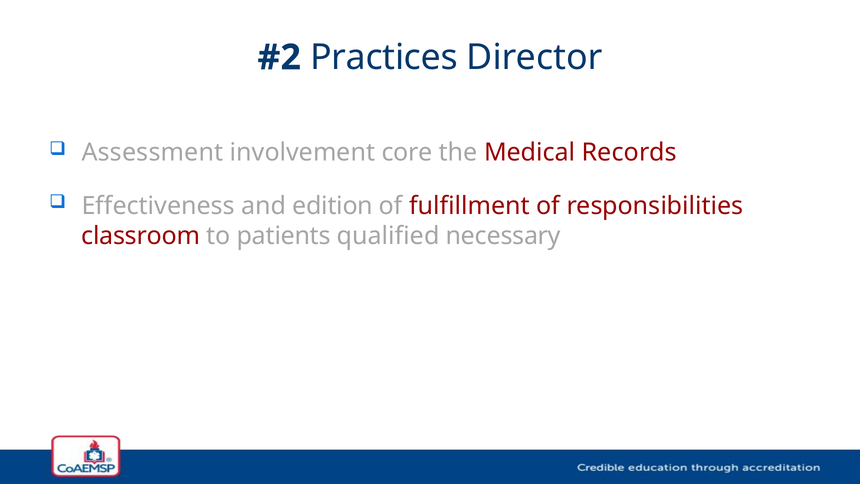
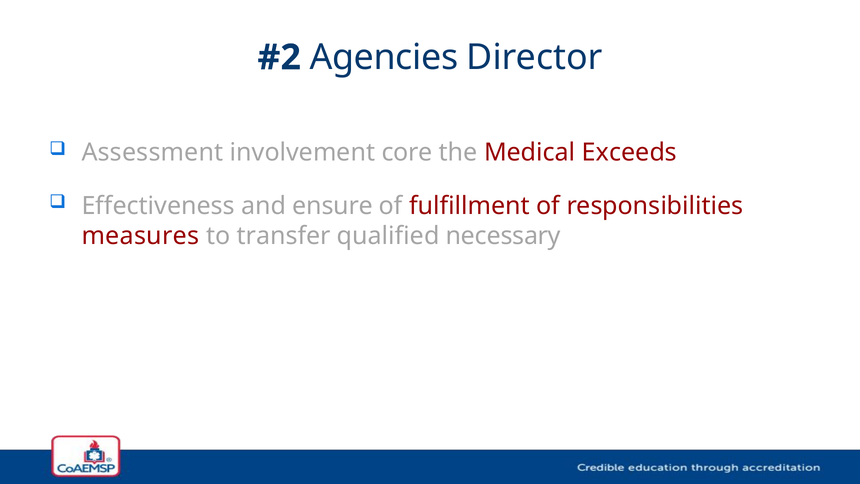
Practices: Practices -> Agencies
Records: Records -> Exceeds
edition: edition -> ensure
classroom: classroom -> measures
patients: patients -> transfer
